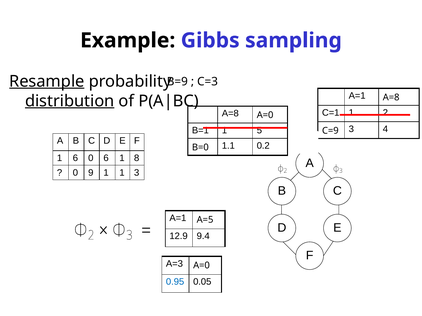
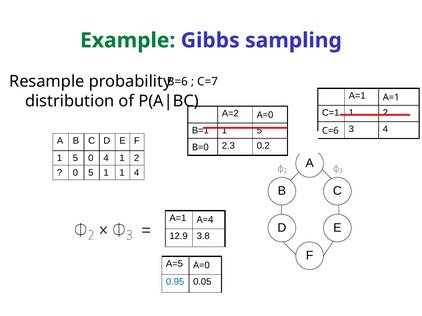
Example colour: black -> green
Resample underline: present -> none
B=9: B=9 -> B=6
C=3: C=3 -> C=7
A=1 A=8: A=8 -> A=1
distribution underline: present -> none
A=8 at (230, 114): A=8 -> A=2
C=9: C=9 -> C=6
1.1: 1.1 -> 2.3
6 at (75, 158): 6 -> 5
0 6: 6 -> 4
8 at (137, 158): 8 -> 2
0 9: 9 -> 5
1 3: 3 -> 4
A=5: A=5 -> A=4
9.4: 9.4 -> 3.8
A=3: A=3 -> A=5
